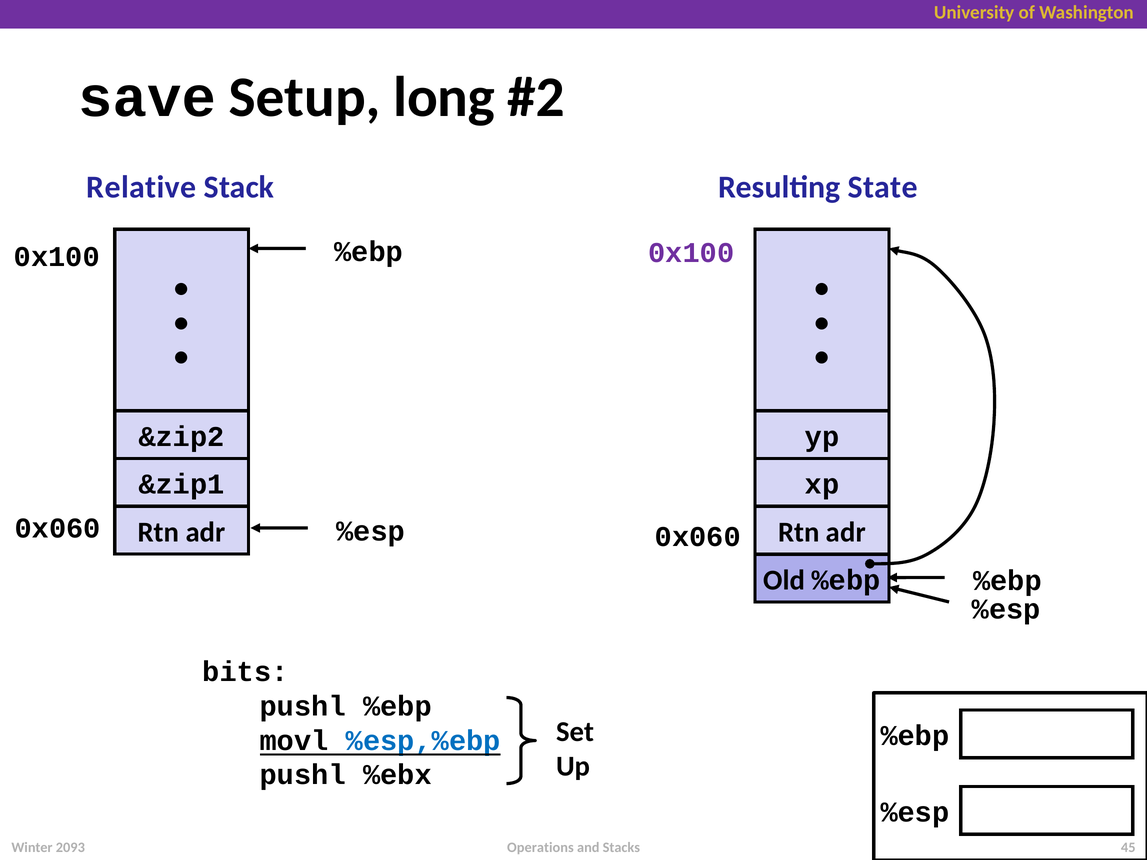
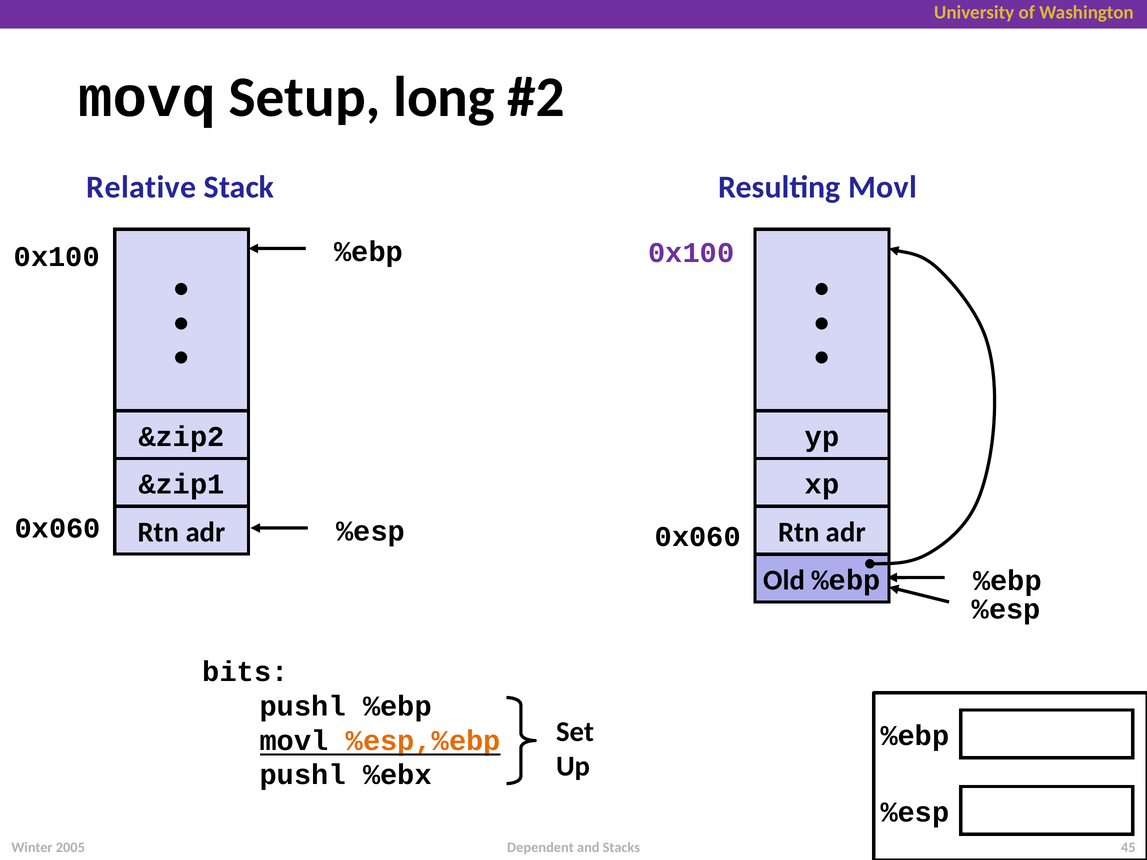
save: save -> movq
Resulting State: State -> Movl
%esp,%ebp colour: blue -> orange
2093: 2093 -> 2005
Operations: Operations -> Dependent
